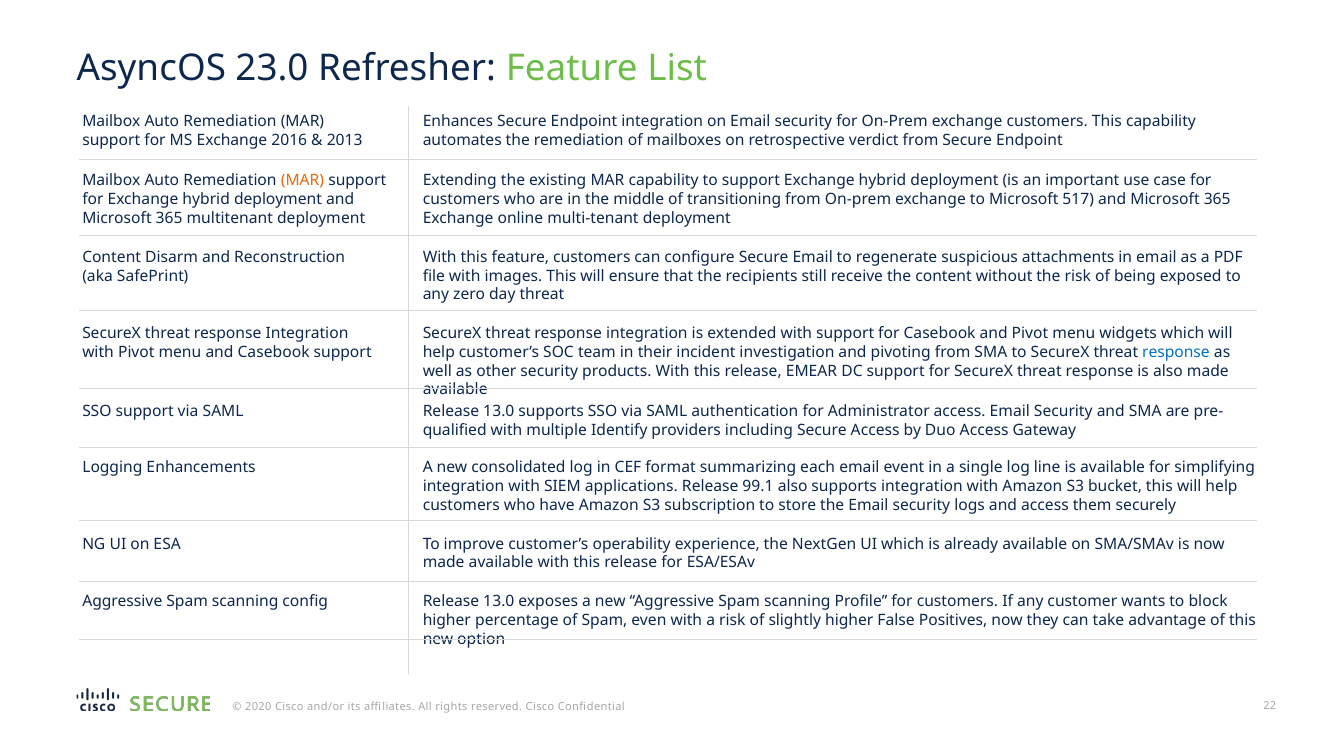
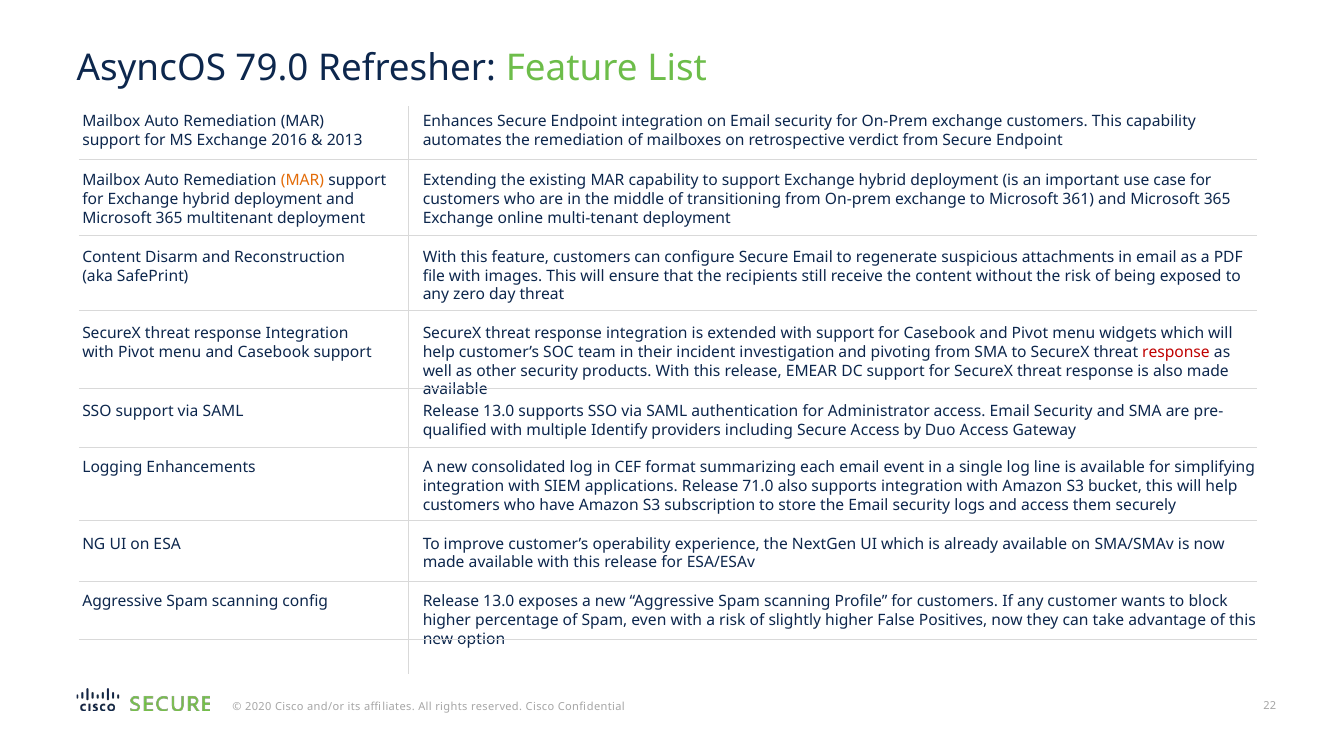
23.0: 23.0 -> 79.0
517: 517 -> 361
response at (1176, 352) colour: blue -> red
99.1: 99.1 -> 71.0
